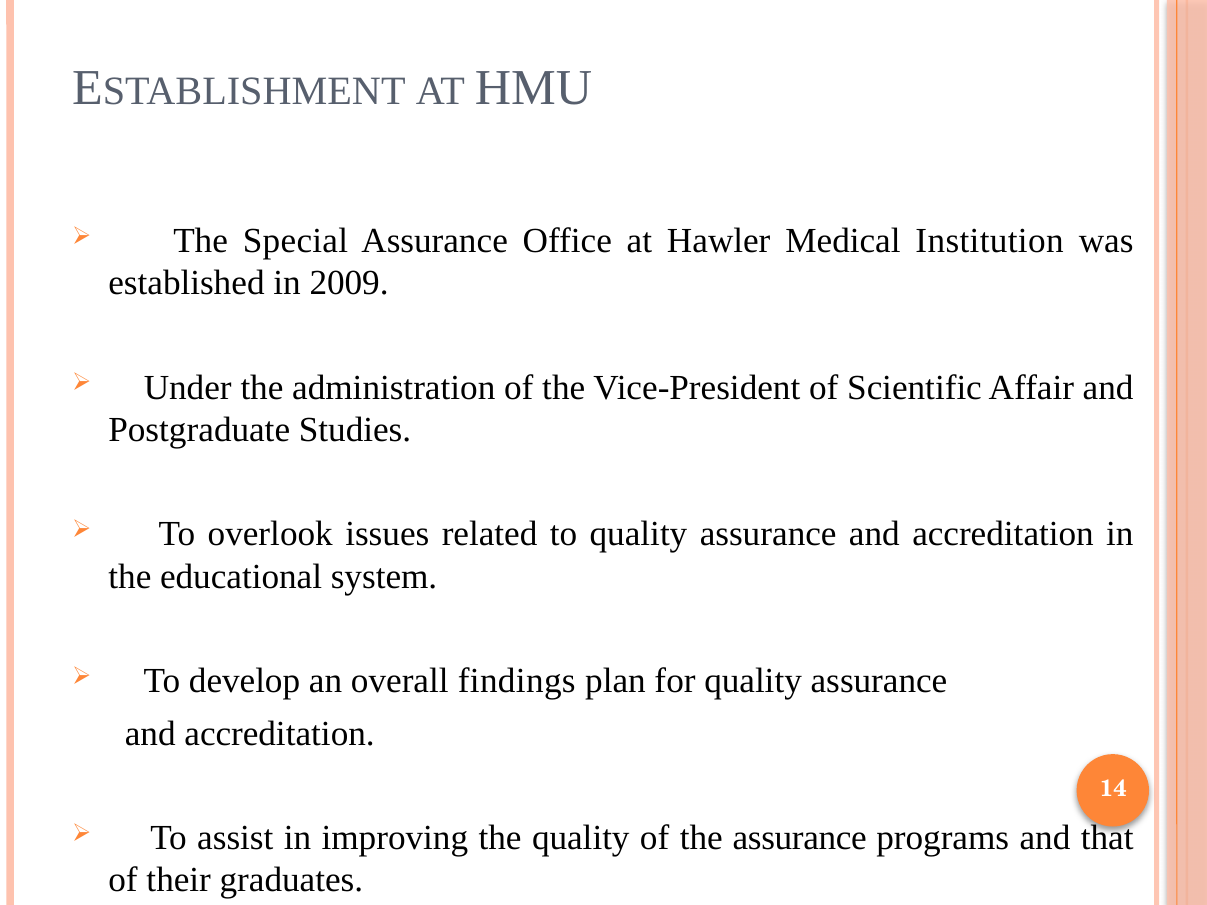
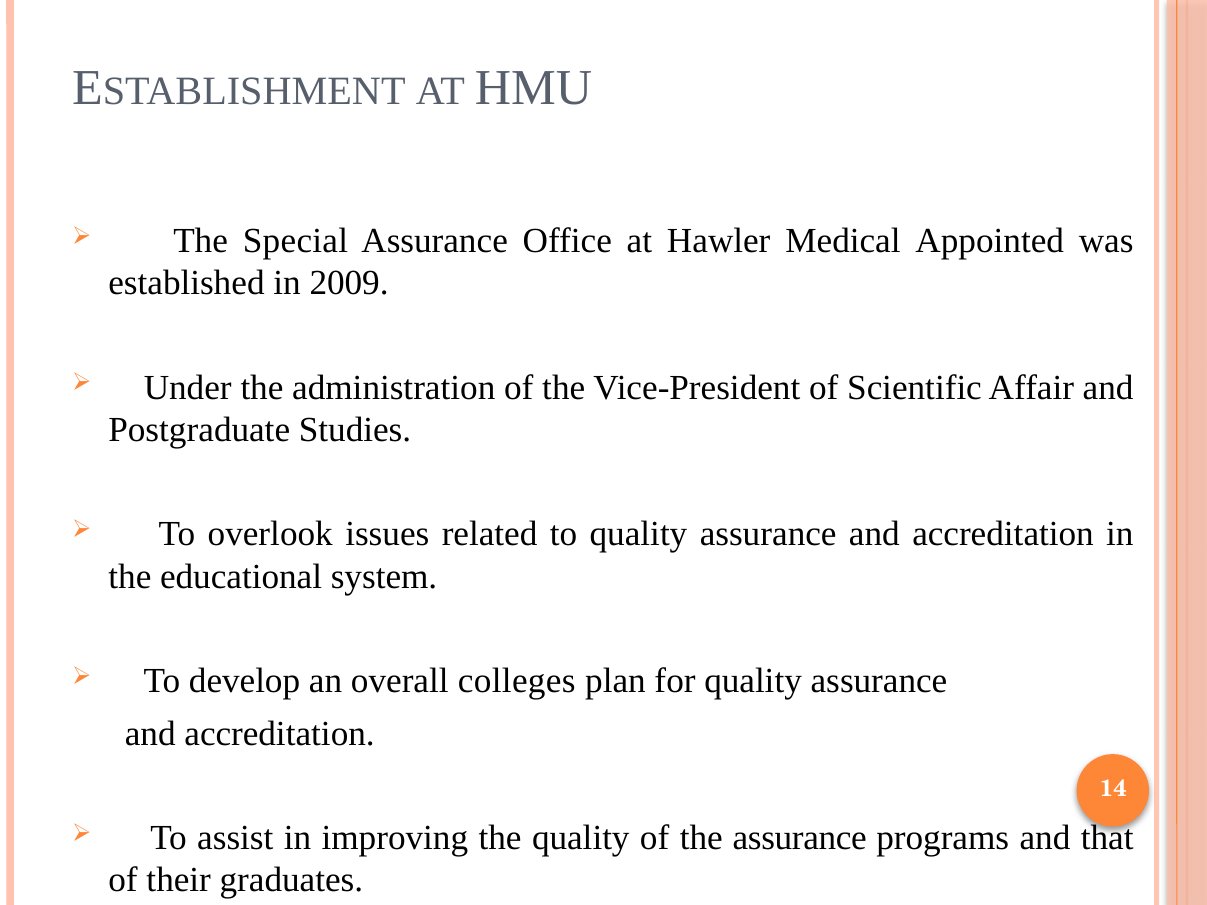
Institution: Institution -> Appointed
findings: findings -> colleges
